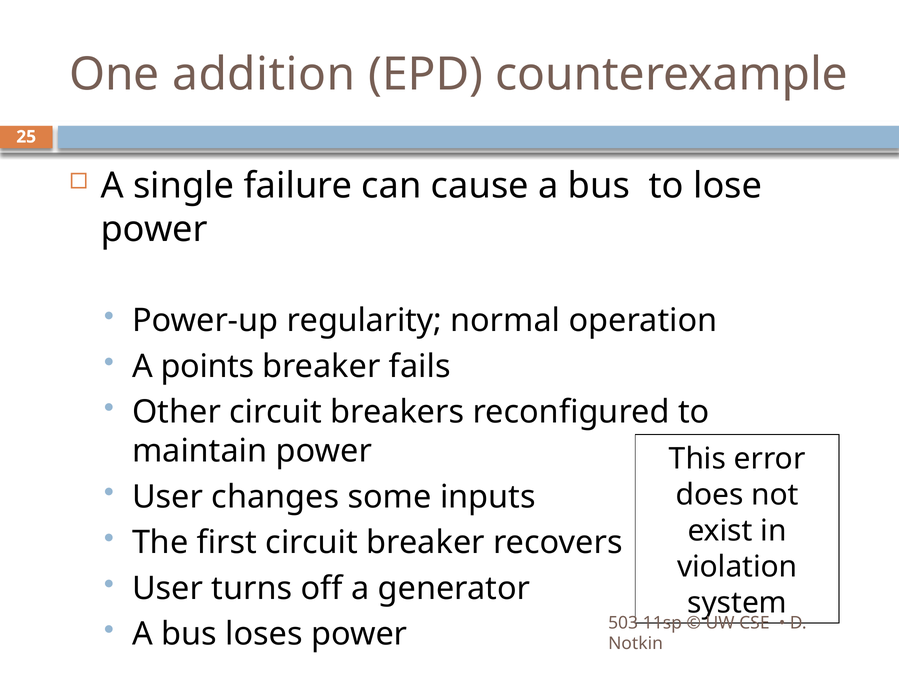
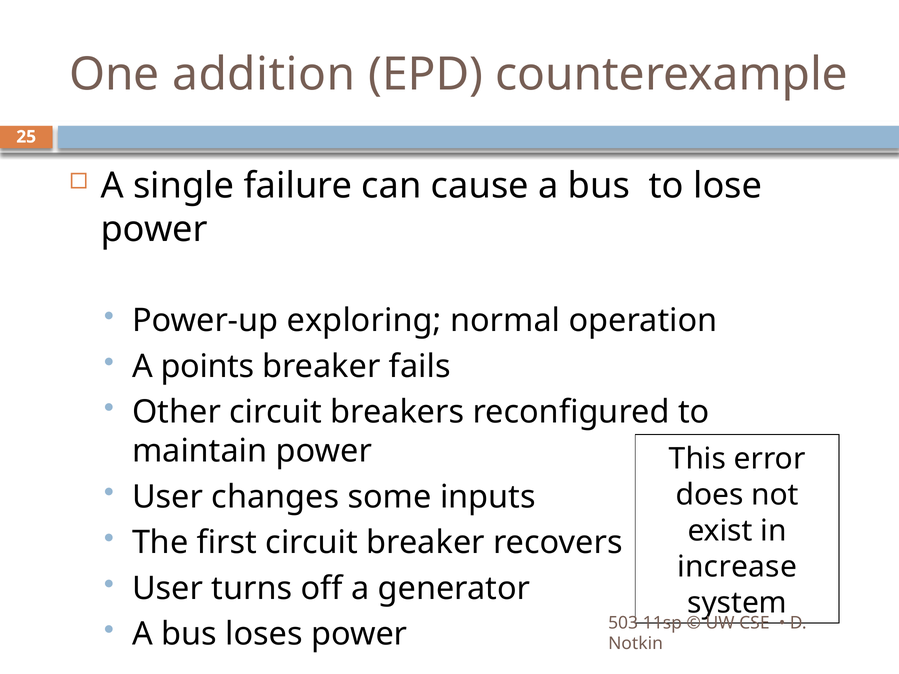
regularity: regularity -> exploring
violation: violation -> increase
